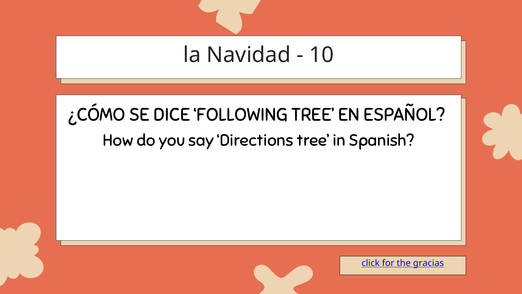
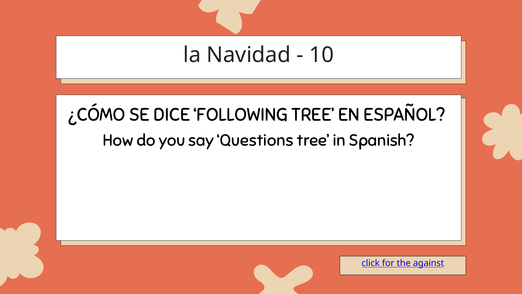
Directions: Directions -> Questions
gracias: gracias -> against
